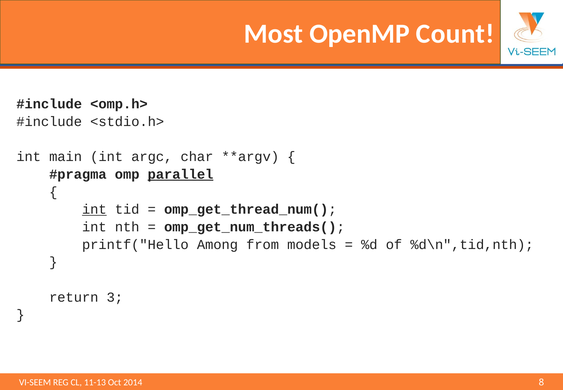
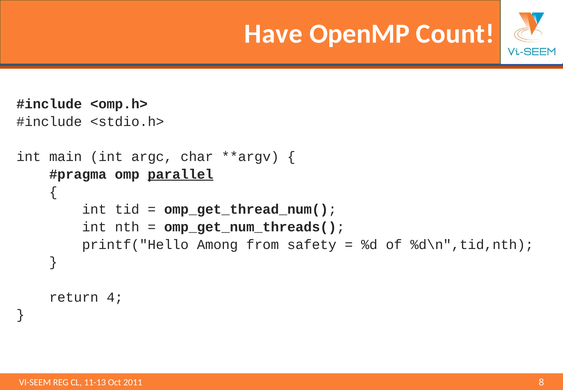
Most: Most -> Have
int at (94, 209) underline: present -> none
models: models -> safety
3: 3 -> 4
2014: 2014 -> 2011
